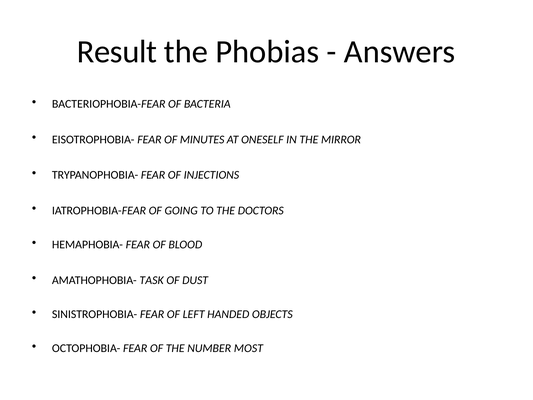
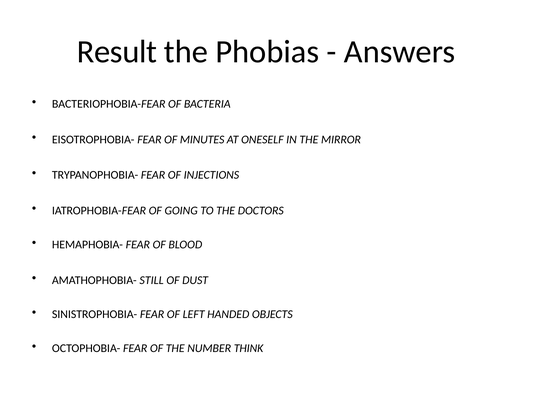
TASK: TASK -> STILL
MOST: MOST -> THINK
